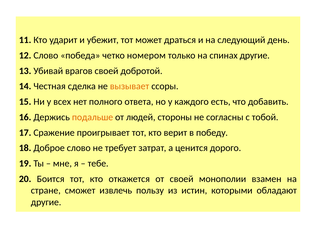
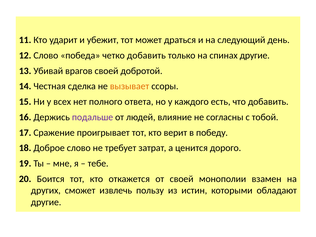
четко номером: номером -> добавить
подальше colour: orange -> purple
стороны: стороны -> влияние
стране: стране -> других
